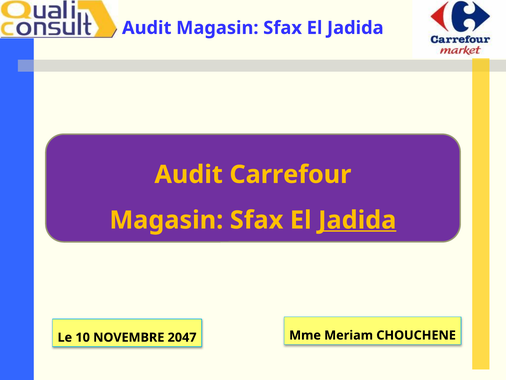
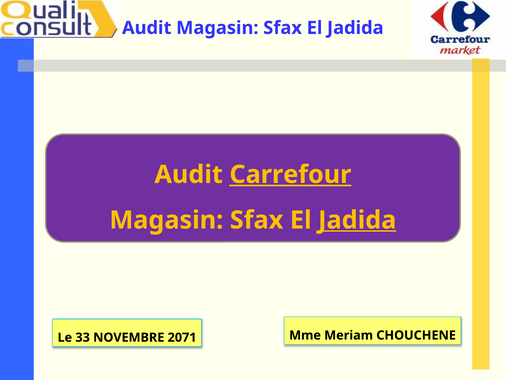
Carrefour underline: none -> present
10: 10 -> 33
2047: 2047 -> 2071
